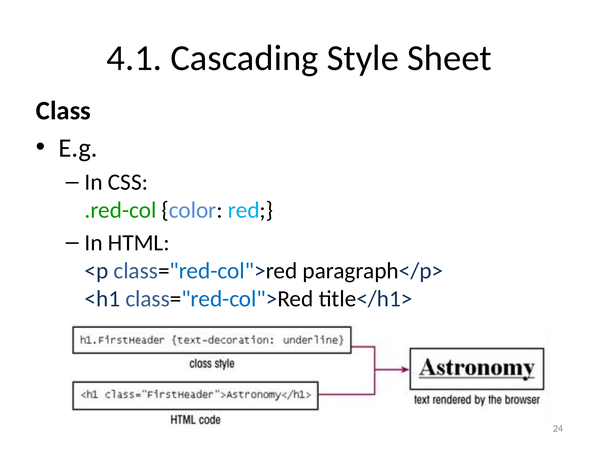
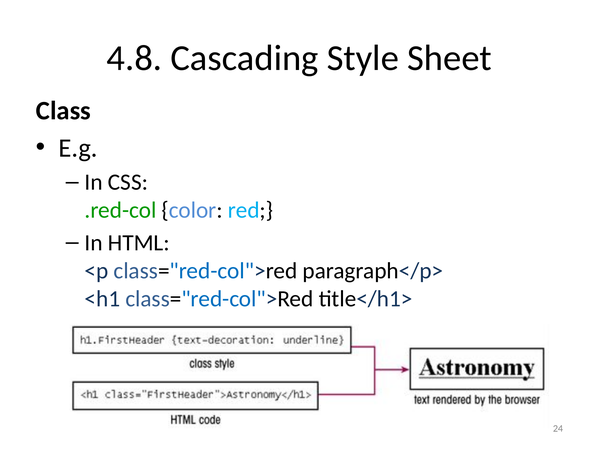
4.1: 4.1 -> 4.8
